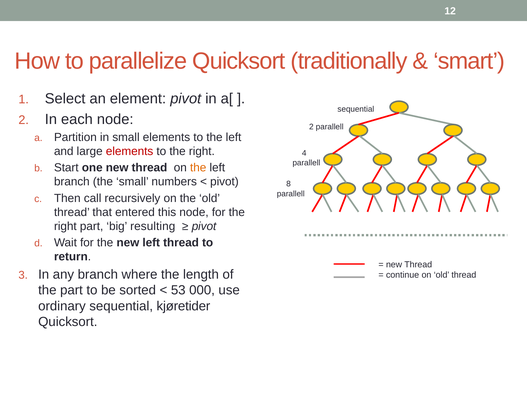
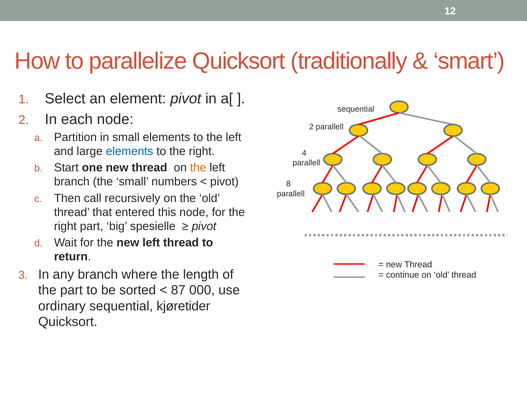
elements at (130, 151) colour: red -> blue
resulting: resulting -> spesielle
53: 53 -> 87
